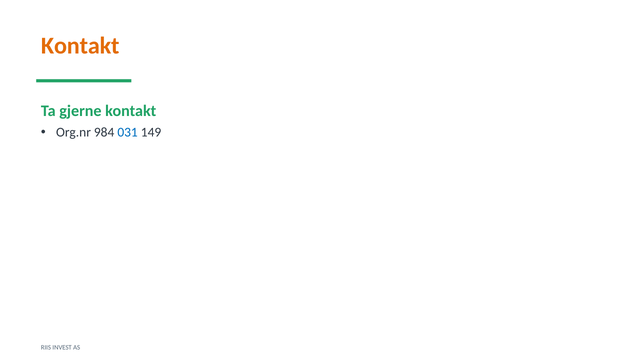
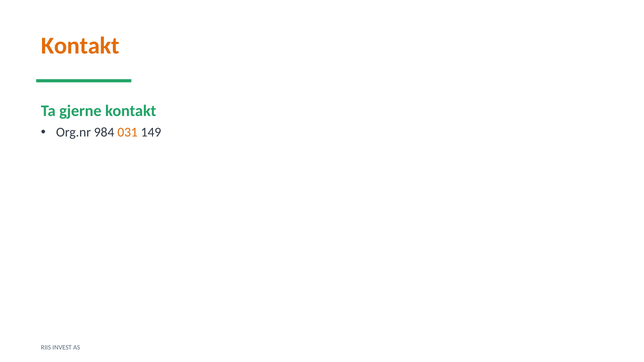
031 colour: blue -> orange
